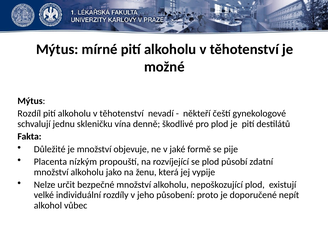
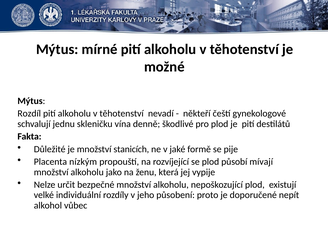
objevuje: objevuje -> stanicích
zdatní: zdatní -> mívají
